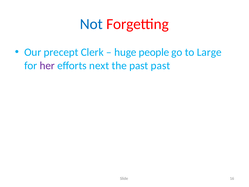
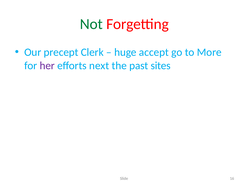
Not colour: blue -> green
people: people -> accept
Large: Large -> More
past past: past -> sites
